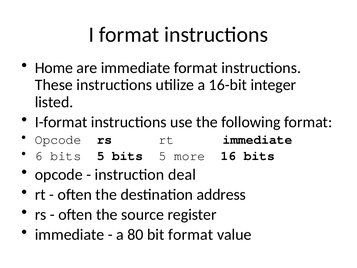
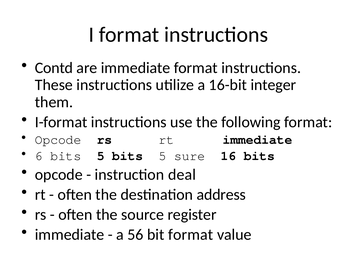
Home: Home -> Contd
listed: listed -> them
more: more -> sure
80: 80 -> 56
